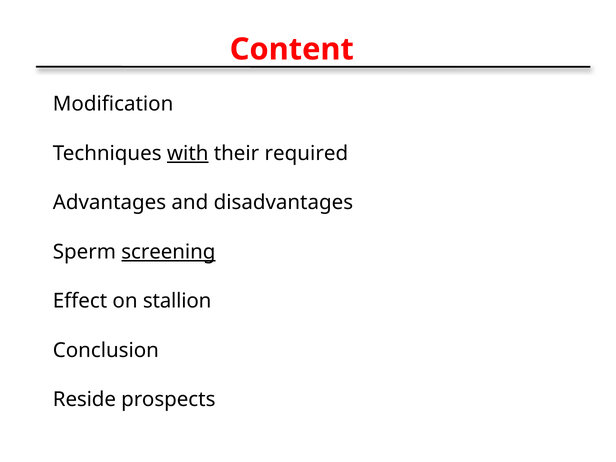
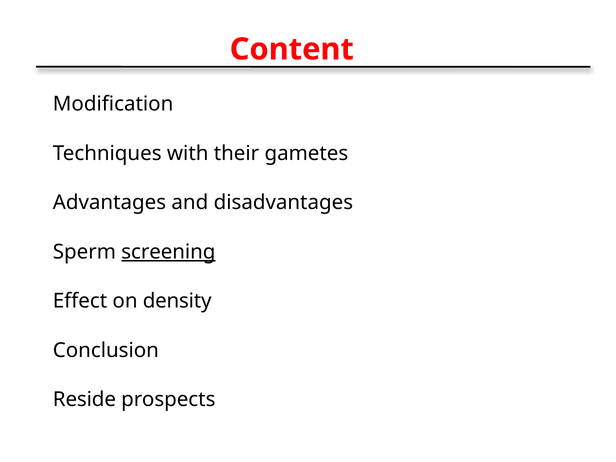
with underline: present -> none
required: required -> gametes
stallion: stallion -> density
